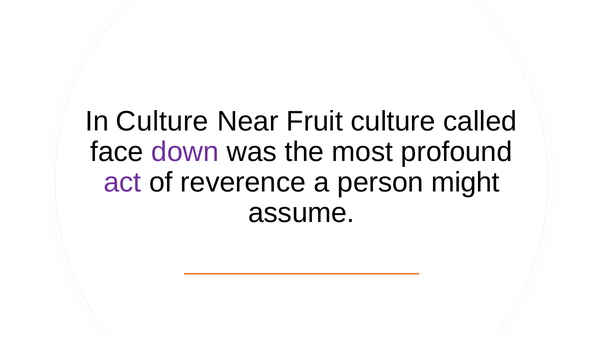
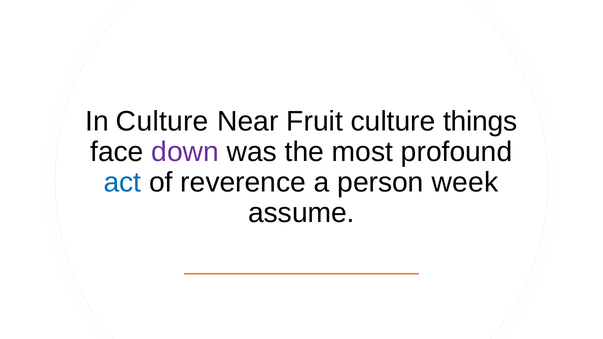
called: called -> things
act colour: purple -> blue
might: might -> week
